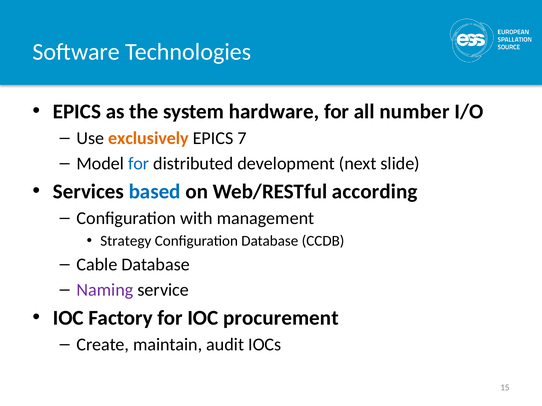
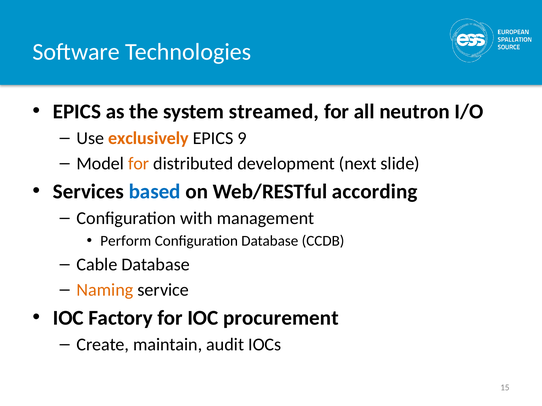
hardware: hardware -> streamed
number: number -> neutron
7: 7 -> 9
for at (139, 164) colour: blue -> orange
Strategy: Strategy -> Perform
Naming colour: purple -> orange
